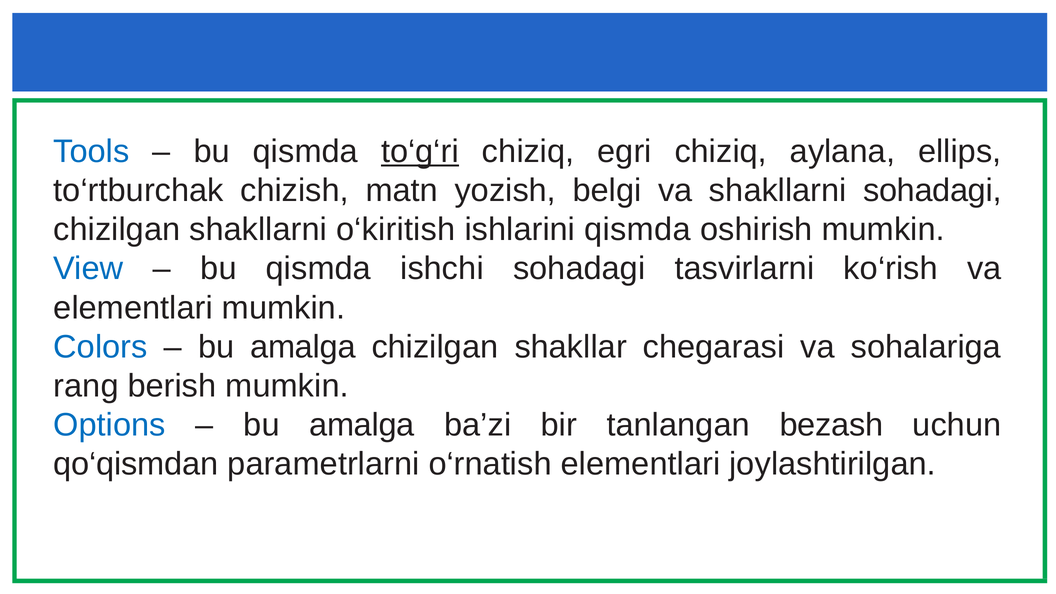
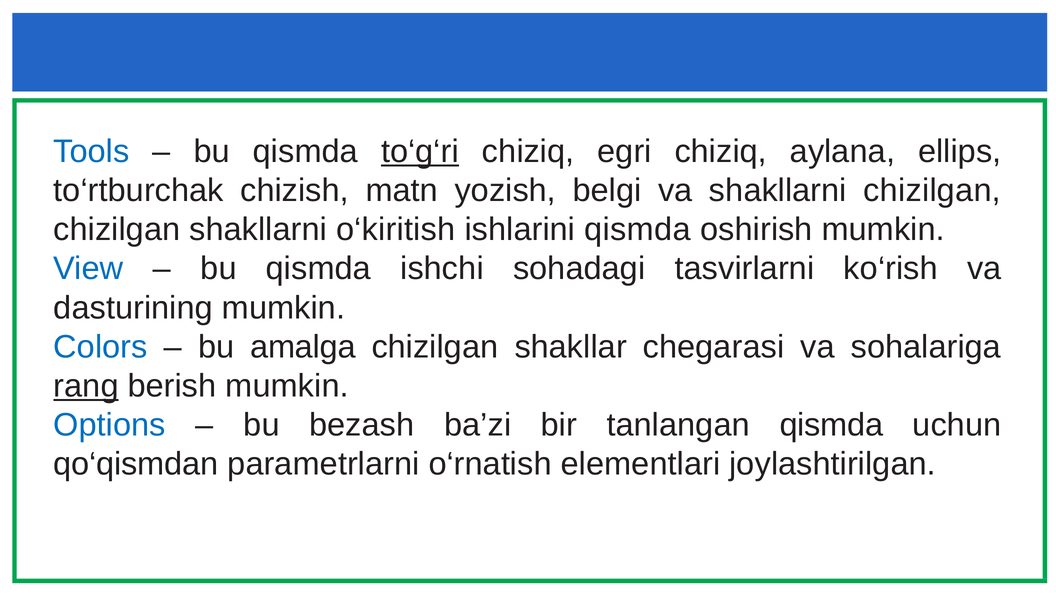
shakllarni sohadagi: sohadagi -> chizilgan
elementlari at (133, 308): elementlari -> dasturining
rang underline: none -> present
amalga at (362, 425): amalga -> bezash
tanlangan bezash: bezash -> qismda
